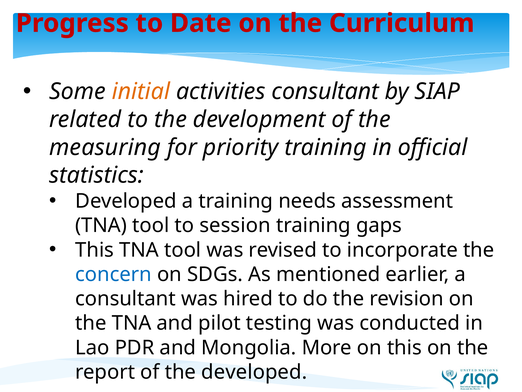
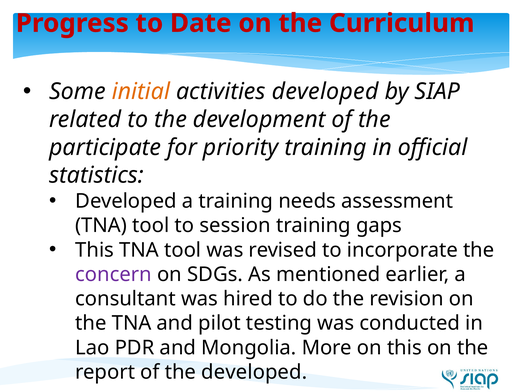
activities consultant: consultant -> developed
measuring: measuring -> participate
concern colour: blue -> purple
